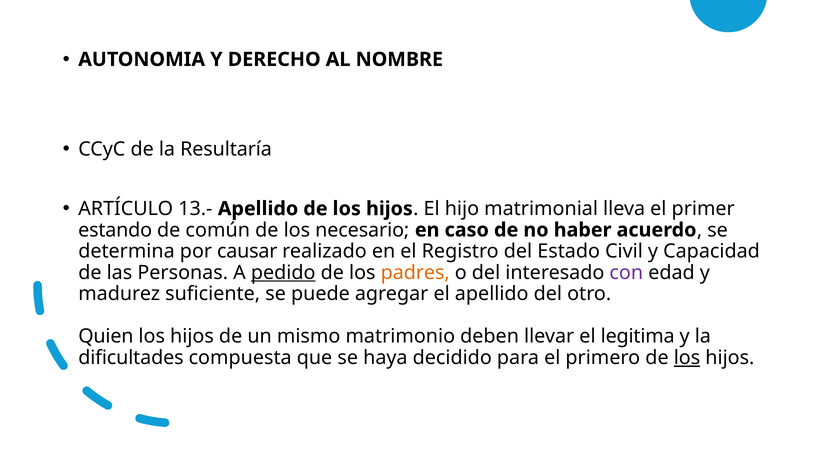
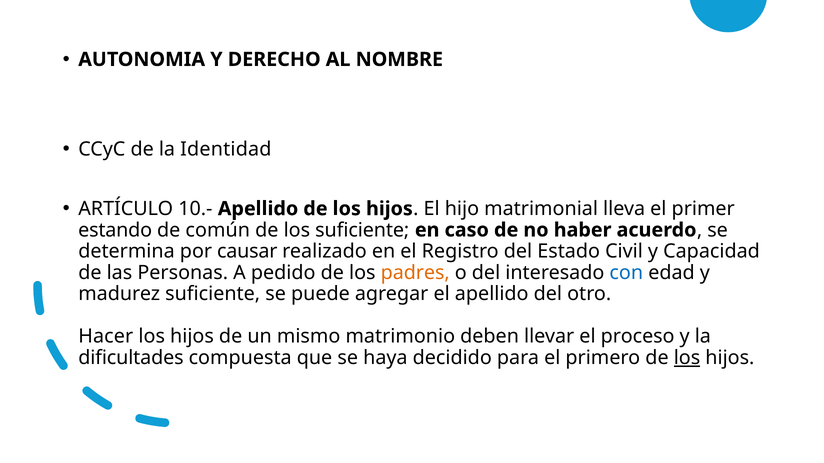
Resultaría: Resultaría -> Identidad
13.-: 13.- -> 10.-
los necesario: necesario -> suficiente
pedido underline: present -> none
con colour: purple -> blue
Quien: Quien -> Hacer
legitima: legitima -> proceso
